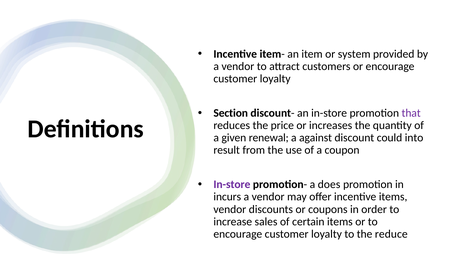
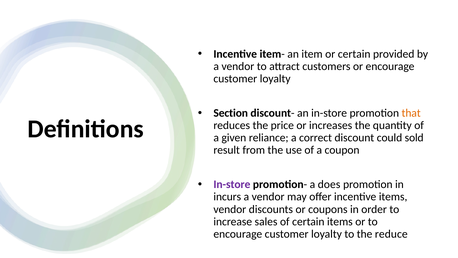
or system: system -> certain
that colour: purple -> orange
renewal: renewal -> reliance
against: against -> correct
into: into -> sold
